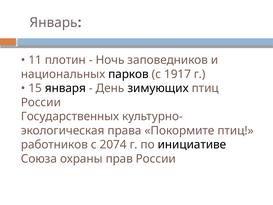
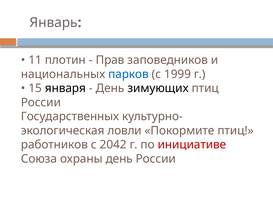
Ночь: Ночь -> Прав
парков colour: black -> blue
1917: 1917 -> 1999
права: права -> ловли
2074: 2074 -> 2042
инициативе colour: black -> red
охраны прав: прав -> день
